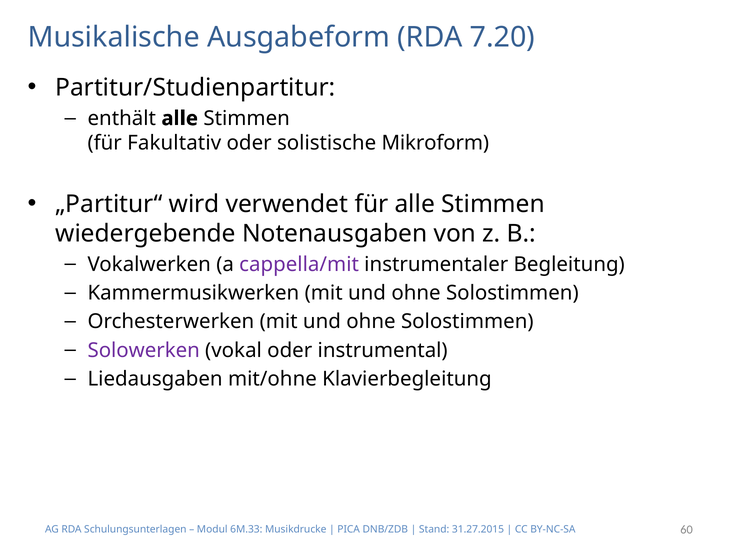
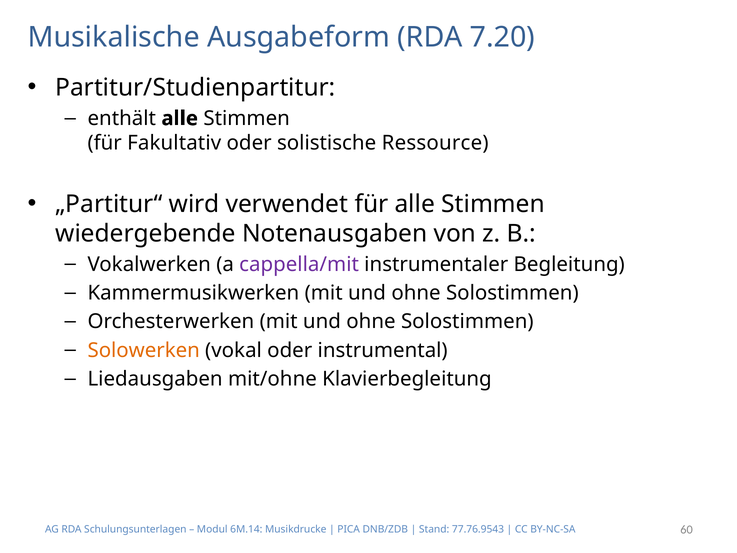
Mikroform: Mikroform -> Ressource
Solowerken colour: purple -> orange
6M.33: 6M.33 -> 6M.14
31.27.2015: 31.27.2015 -> 77.76.9543
